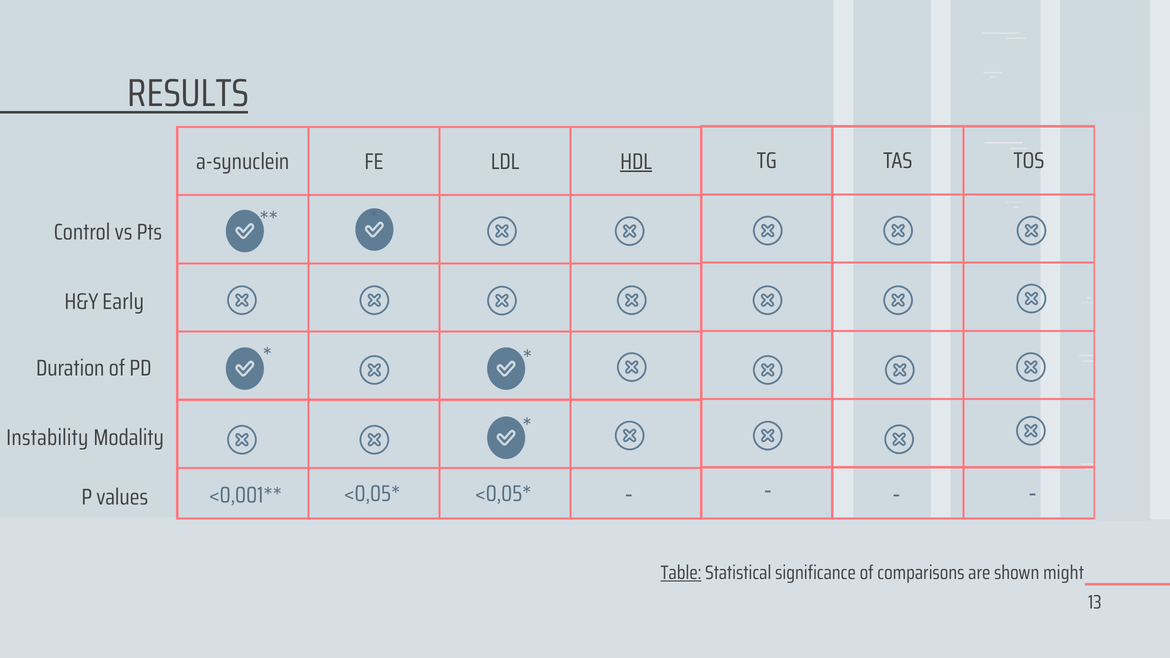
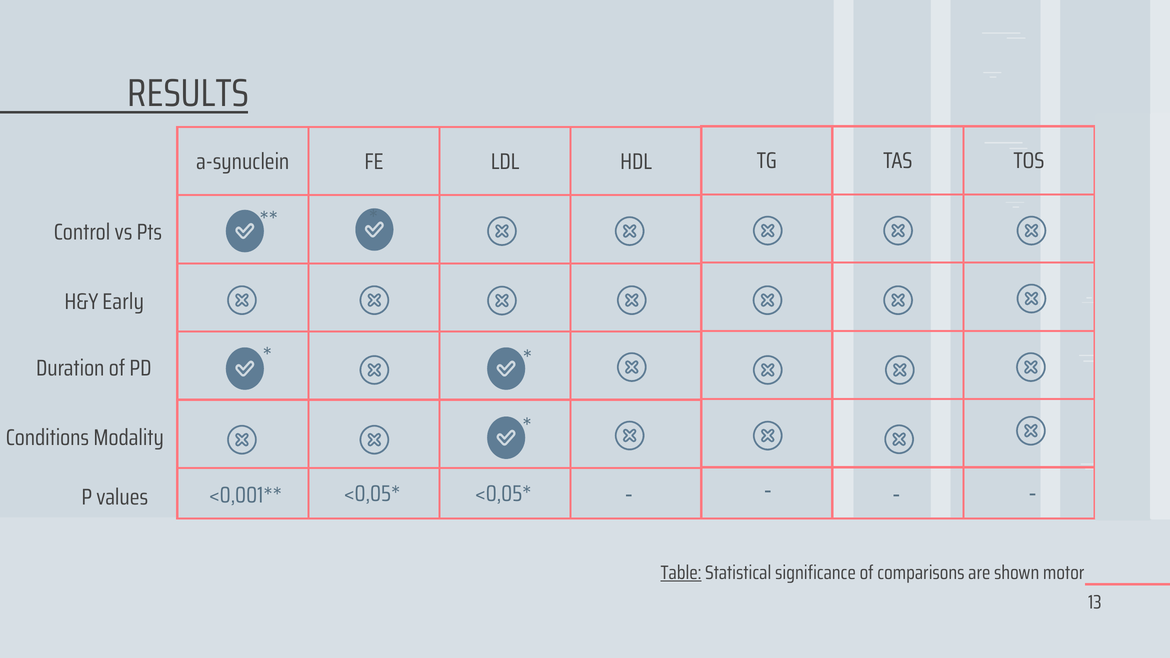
HDL underline: present -> none
Instability: Instability -> Conditions
might: might -> motor
